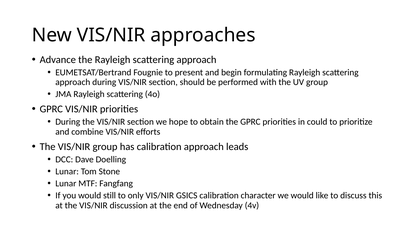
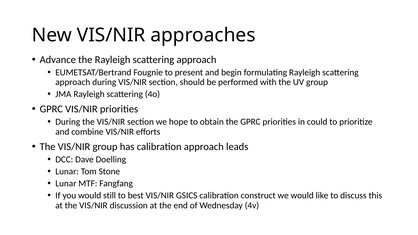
only: only -> best
character: character -> construct
